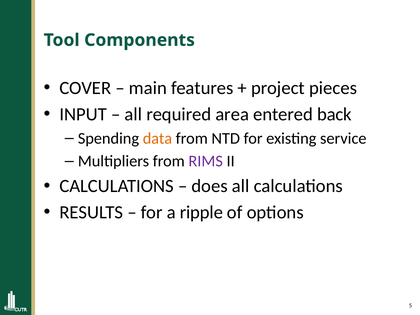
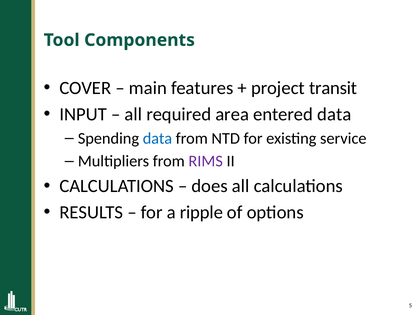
pieces: pieces -> transit
entered back: back -> data
data at (157, 138) colour: orange -> blue
